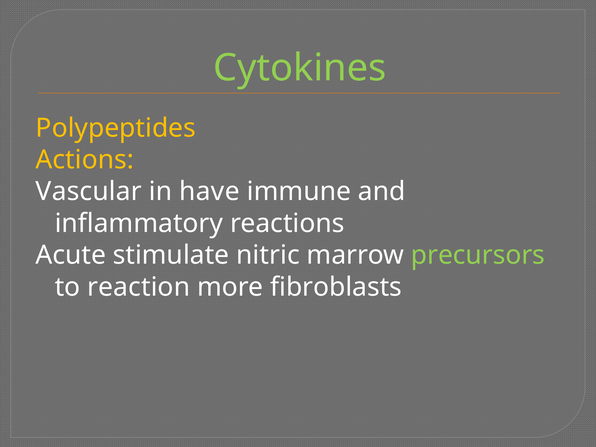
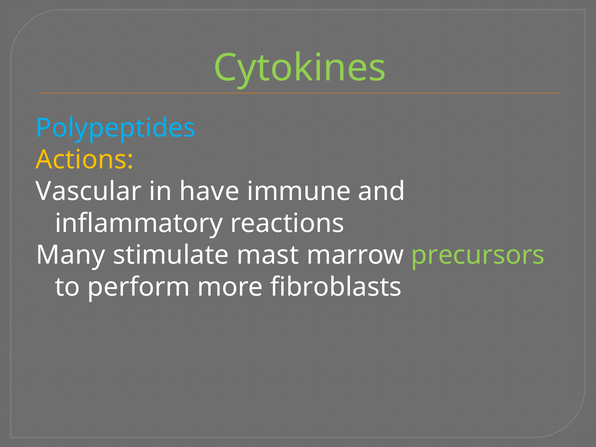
Polypeptides colour: yellow -> light blue
Acute: Acute -> Many
nitric: nitric -> mast
reaction: reaction -> perform
